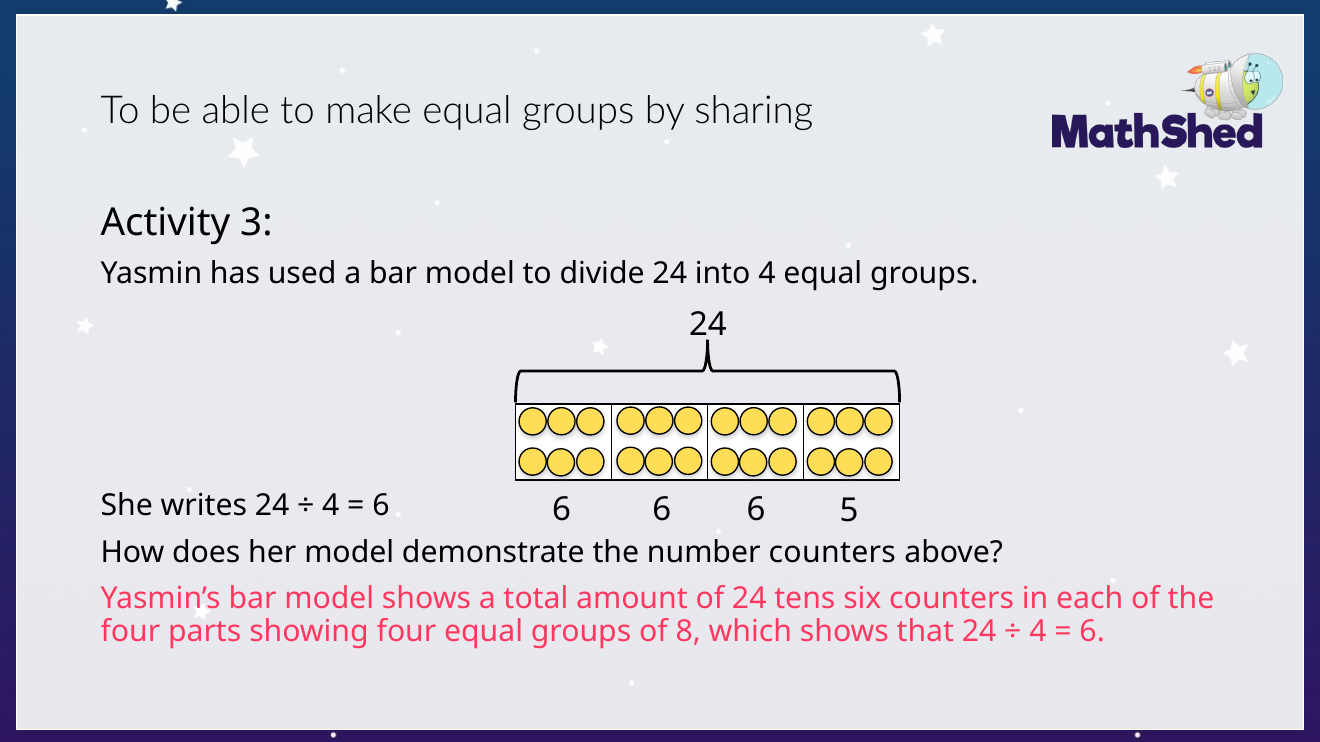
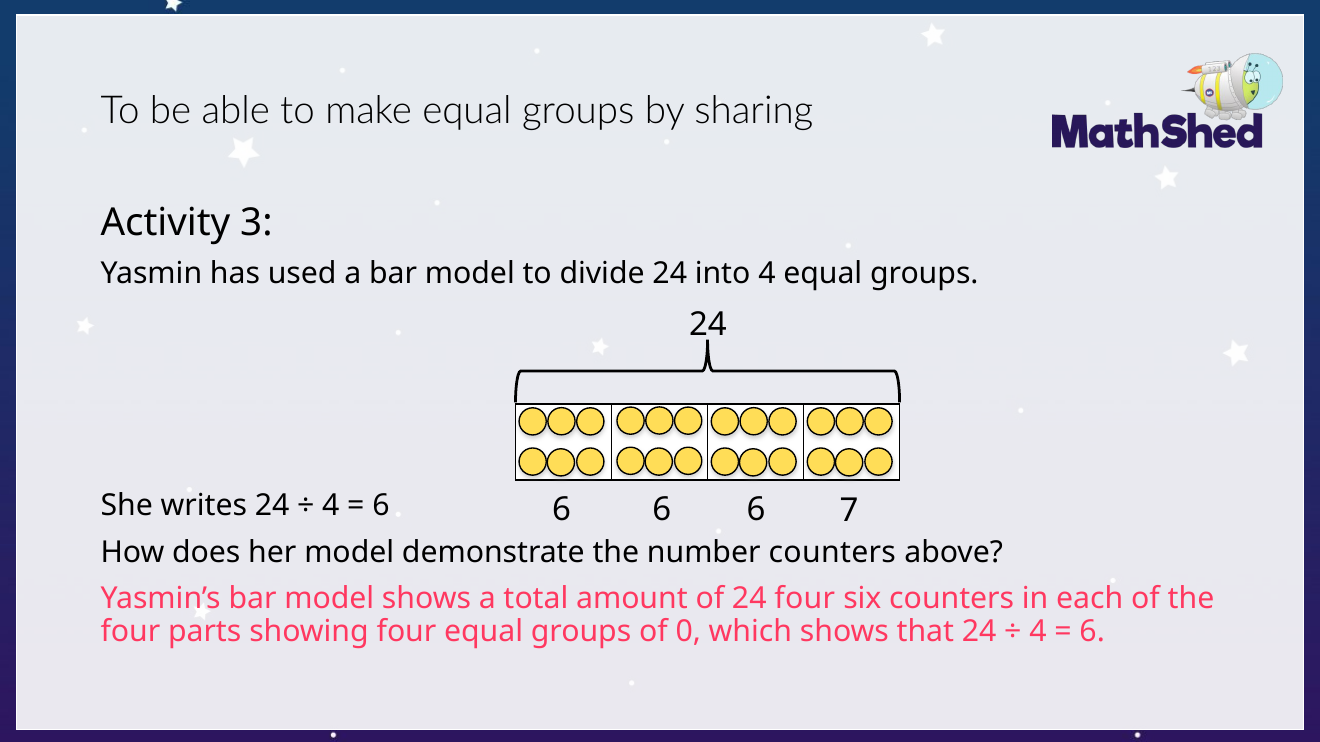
5: 5 -> 7
24 tens: tens -> four
8: 8 -> 0
